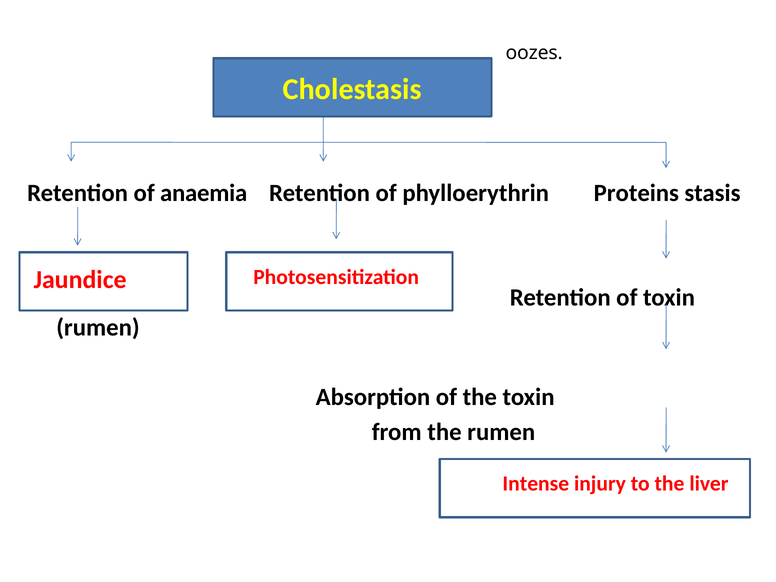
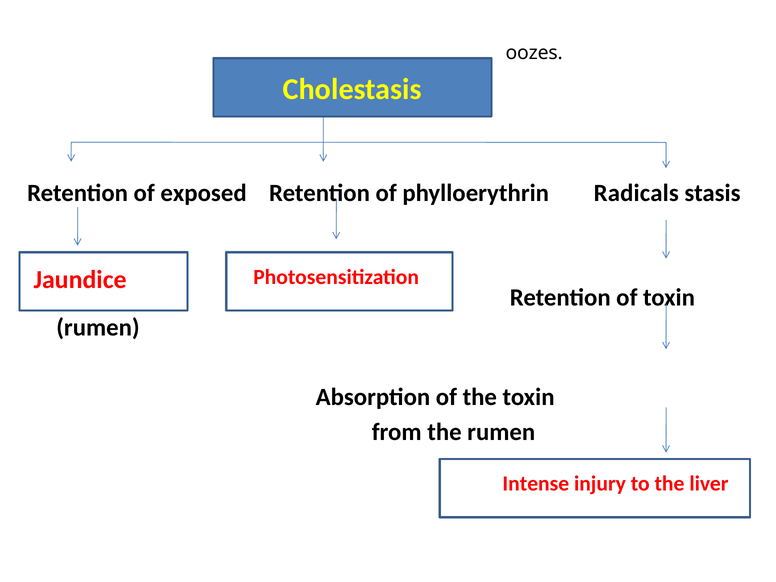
anaemia: anaemia -> exposed
Proteins: Proteins -> Radicals
